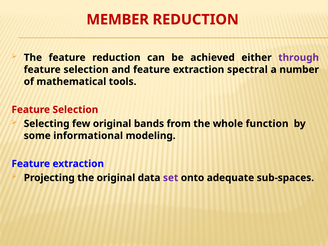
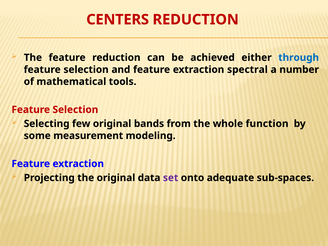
MEMBER: MEMBER -> CENTERS
through colour: purple -> blue
informational: informational -> measurement
